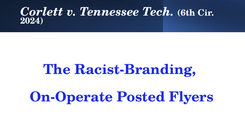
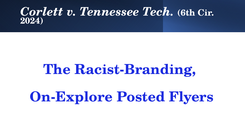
On-Operate: On-Operate -> On-Explore
